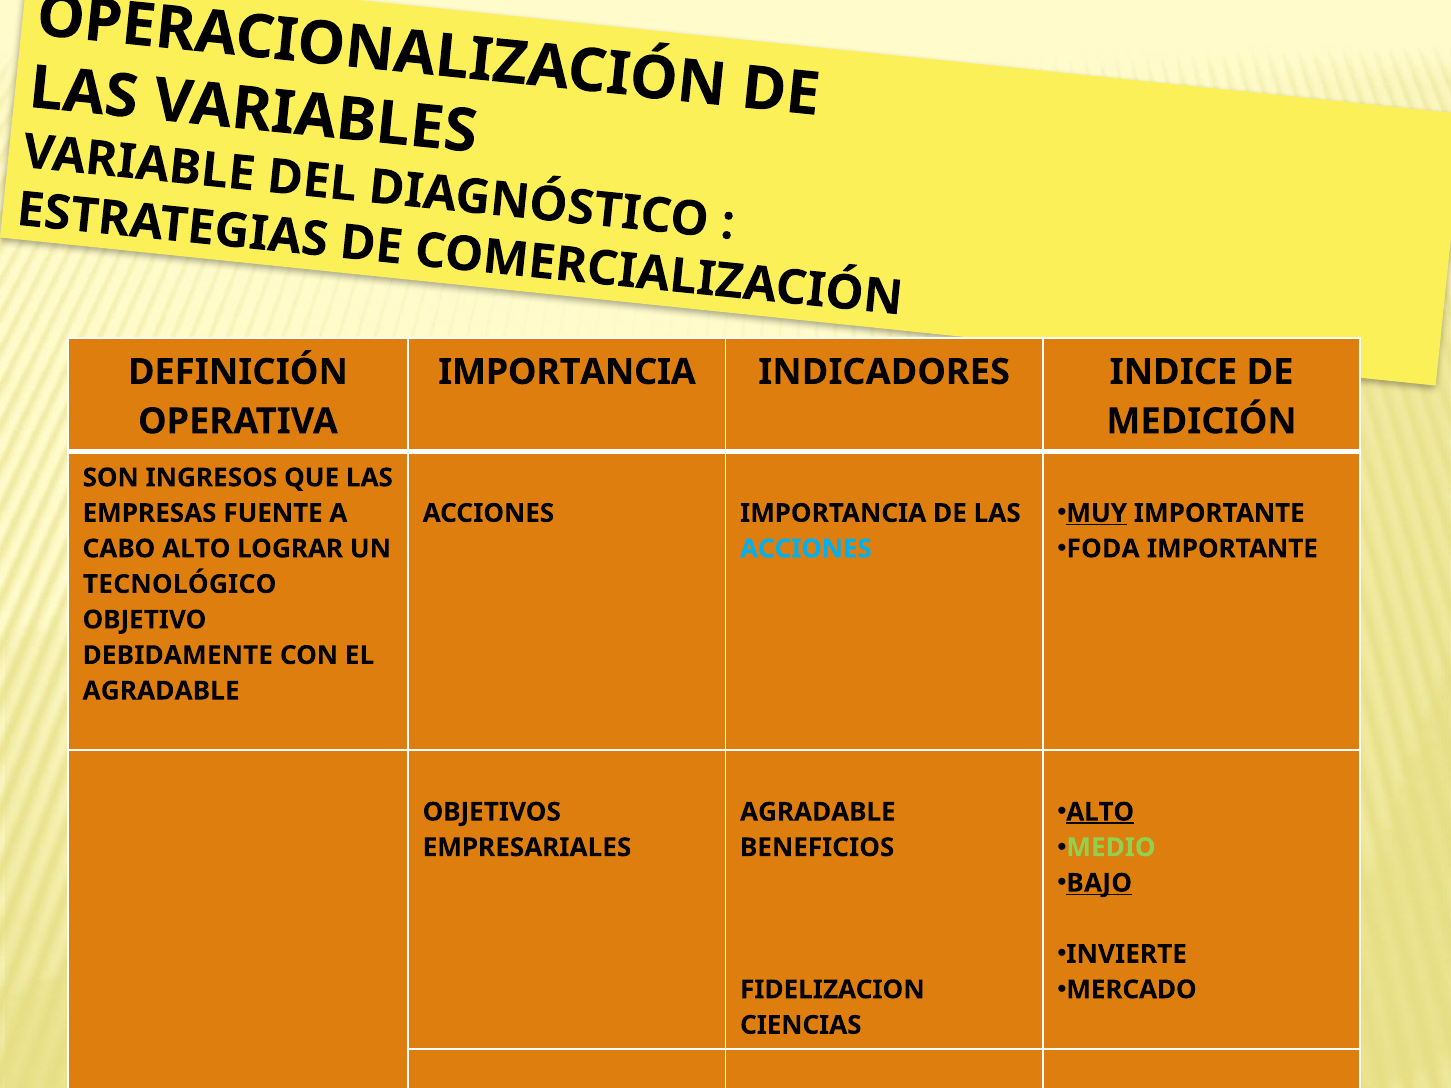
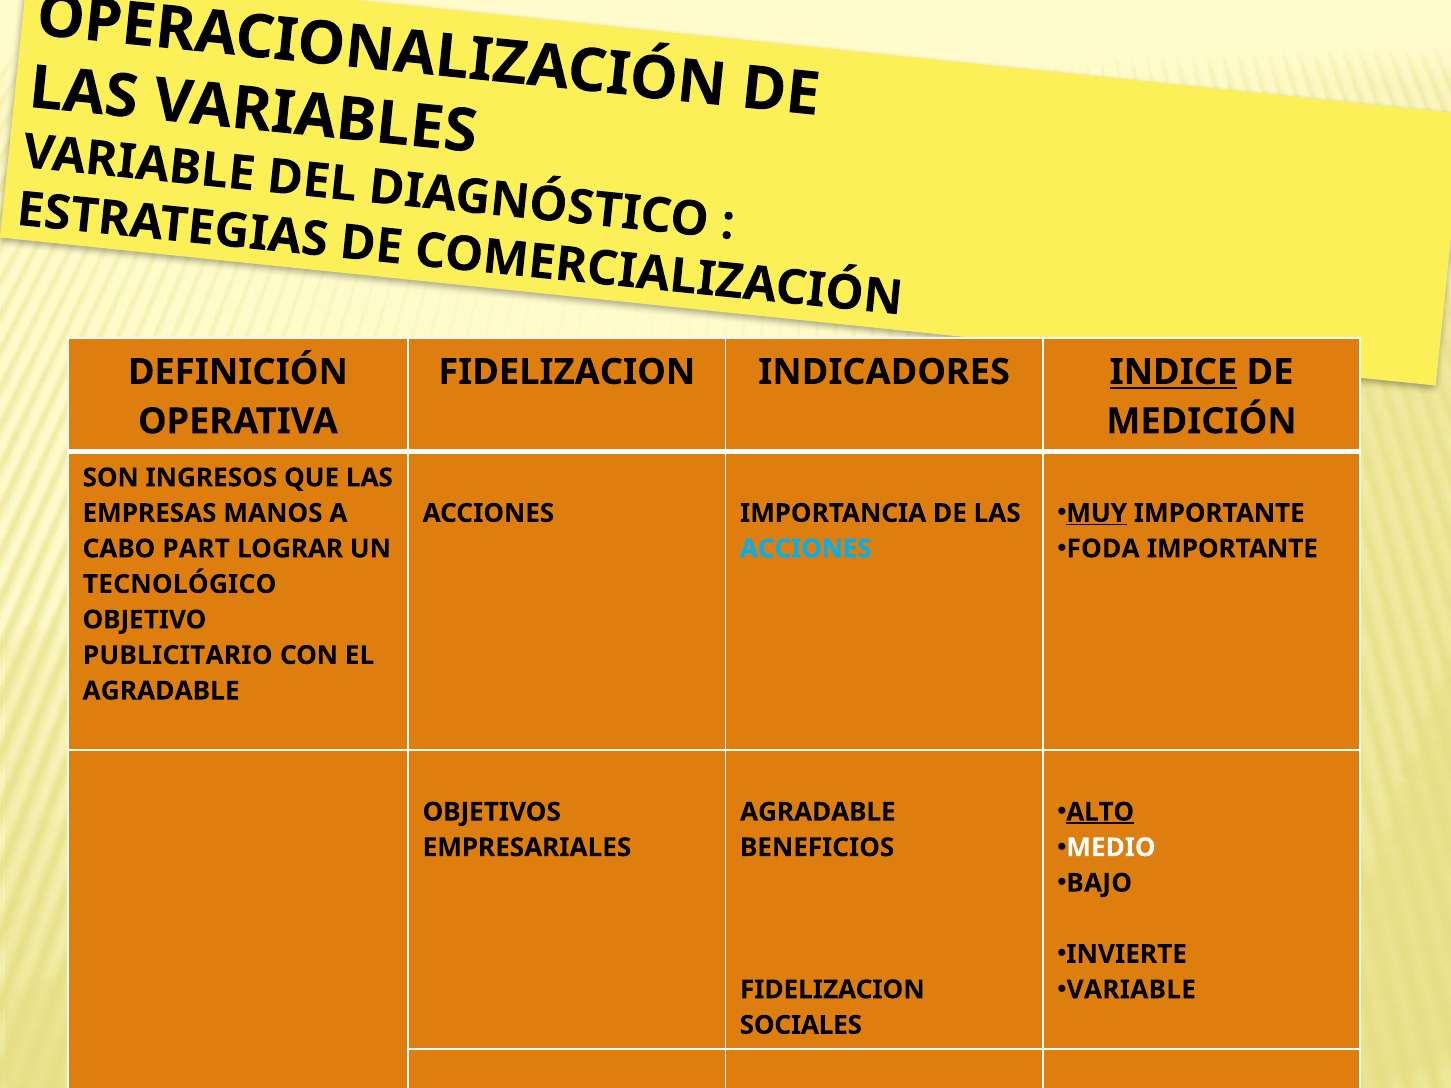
IMPORTANCIA at (567, 372): IMPORTANCIA -> FIDELIZACION
INDICE underline: none -> present
FUENTE: FUENTE -> MANOS
CABO ALTO: ALTO -> PART
DEBIDAMENTE: DEBIDAMENTE -> PUBLICITARIO
MEDIO colour: light green -> white
BAJO underline: present -> none
MERCADO at (1131, 990): MERCADO -> VARIABLE
CIENCIAS: CIENCIAS -> SOCIALES
